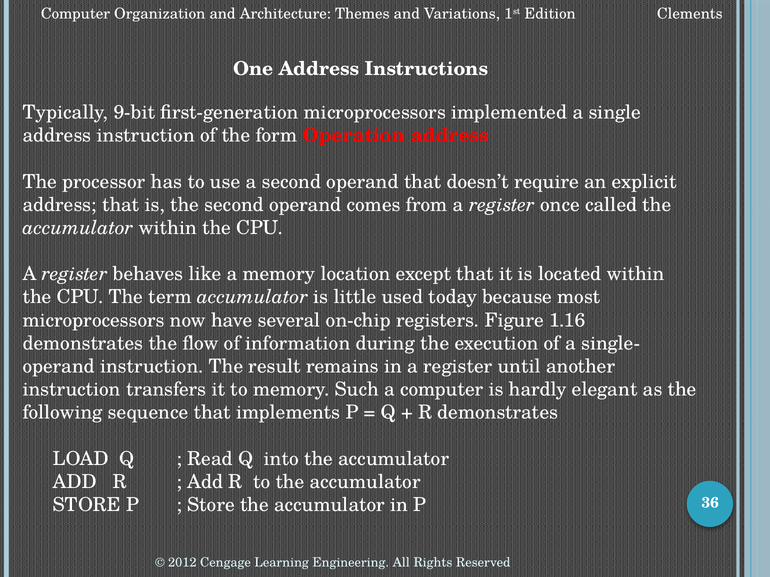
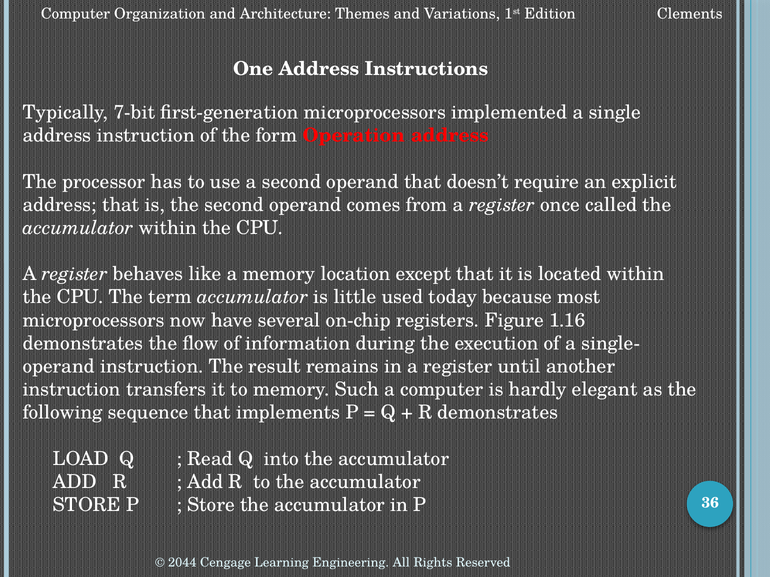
9-bit: 9-bit -> 7-bit
2012: 2012 -> 2044
